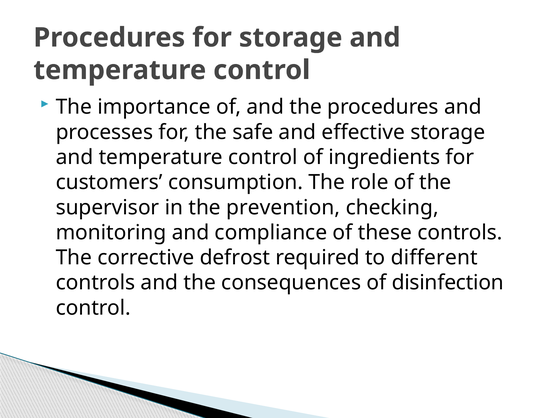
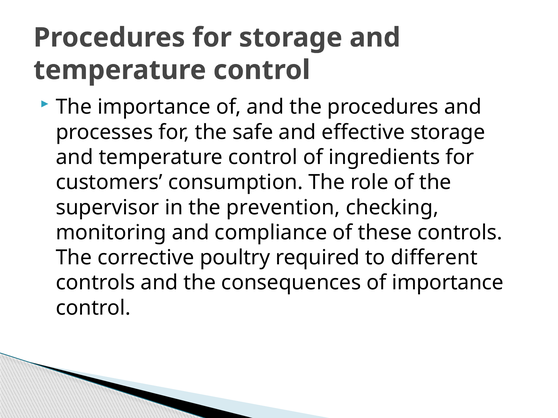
defrost: defrost -> poultry
of disinfection: disinfection -> importance
